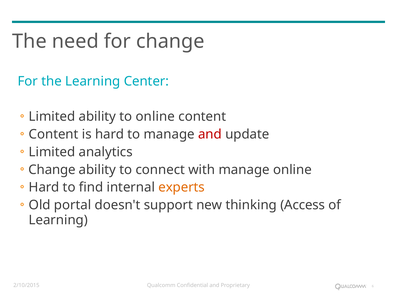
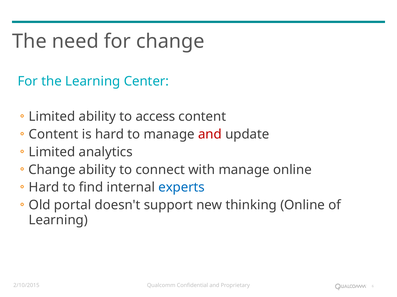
to online: online -> access
experts colour: orange -> blue
thinking Access: Access -> Online
